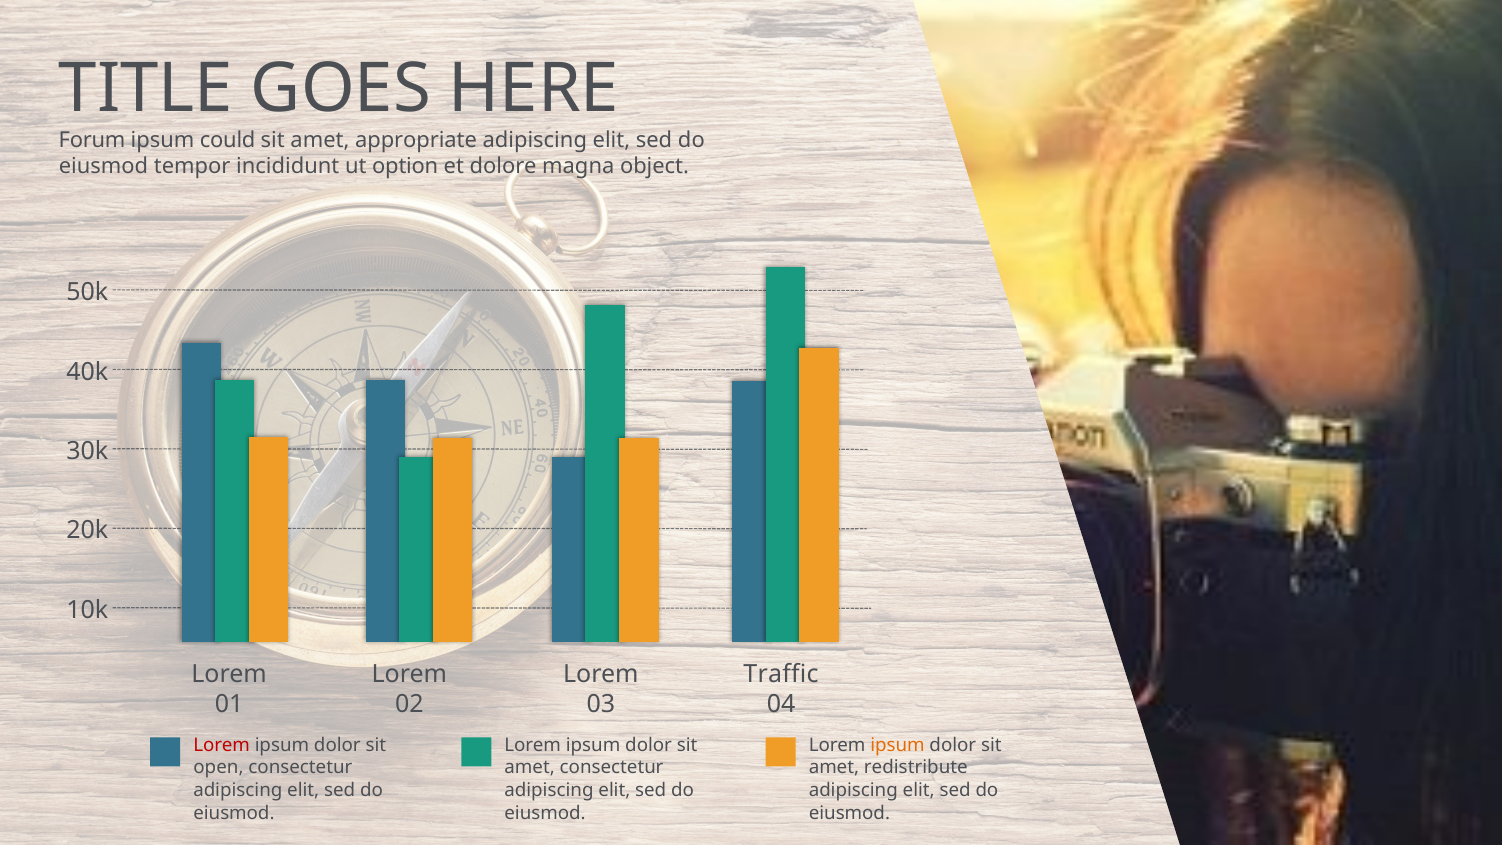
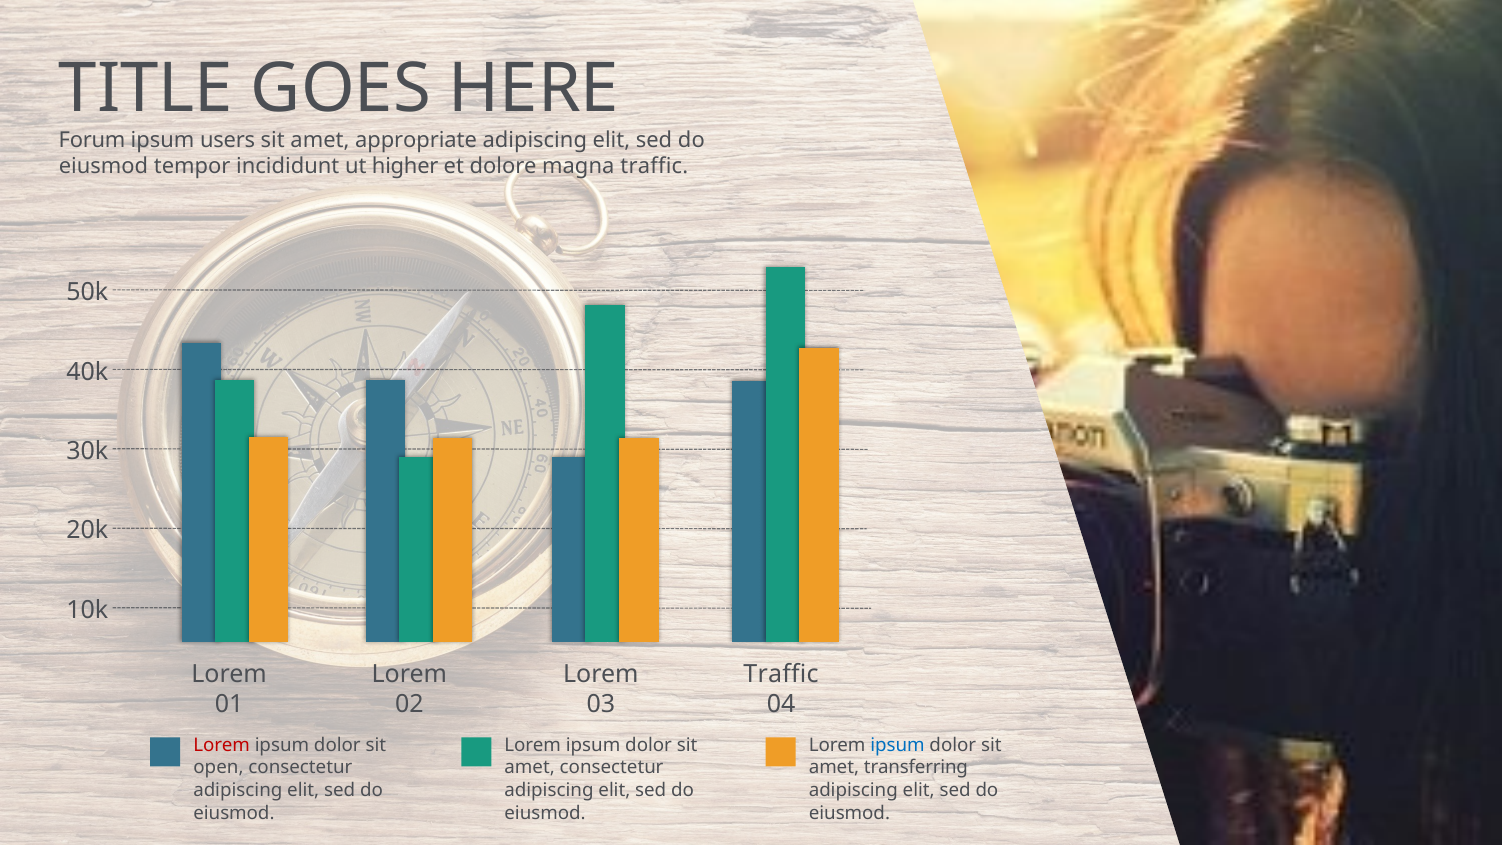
could: could -> users
option: option -> higher
magna object: object -> traffic
ipsum at (898, 745) colour: orange -> blue
redistribute: redistribute -> transferring
